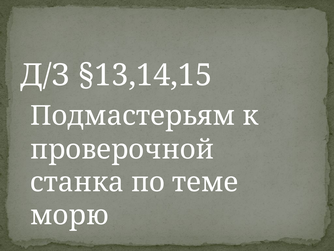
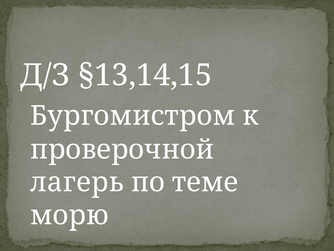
Подмастерьям: Подмастерьям -> Бургомистром
станка: станка -> лагерь
